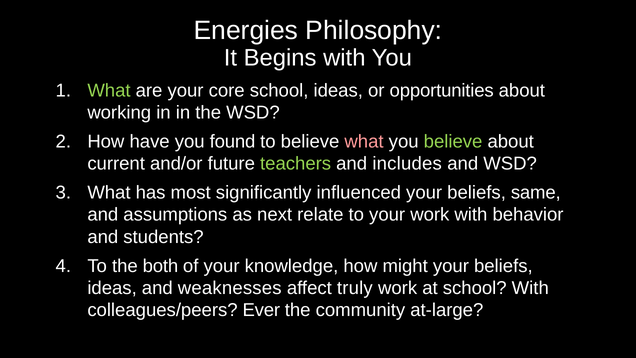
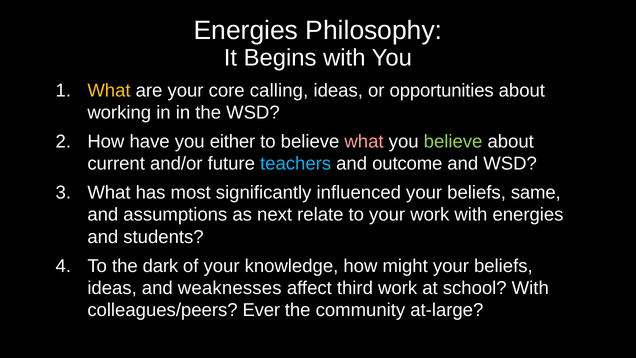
What at (109, 90) colour: light green -> yellow
core school: school -> calling
found: found -> either
teachers colour: light green -> light blue
includes: includes -> outcome
with behavior: behavior -> energies
both: both -> dark
truly: truly -> third
